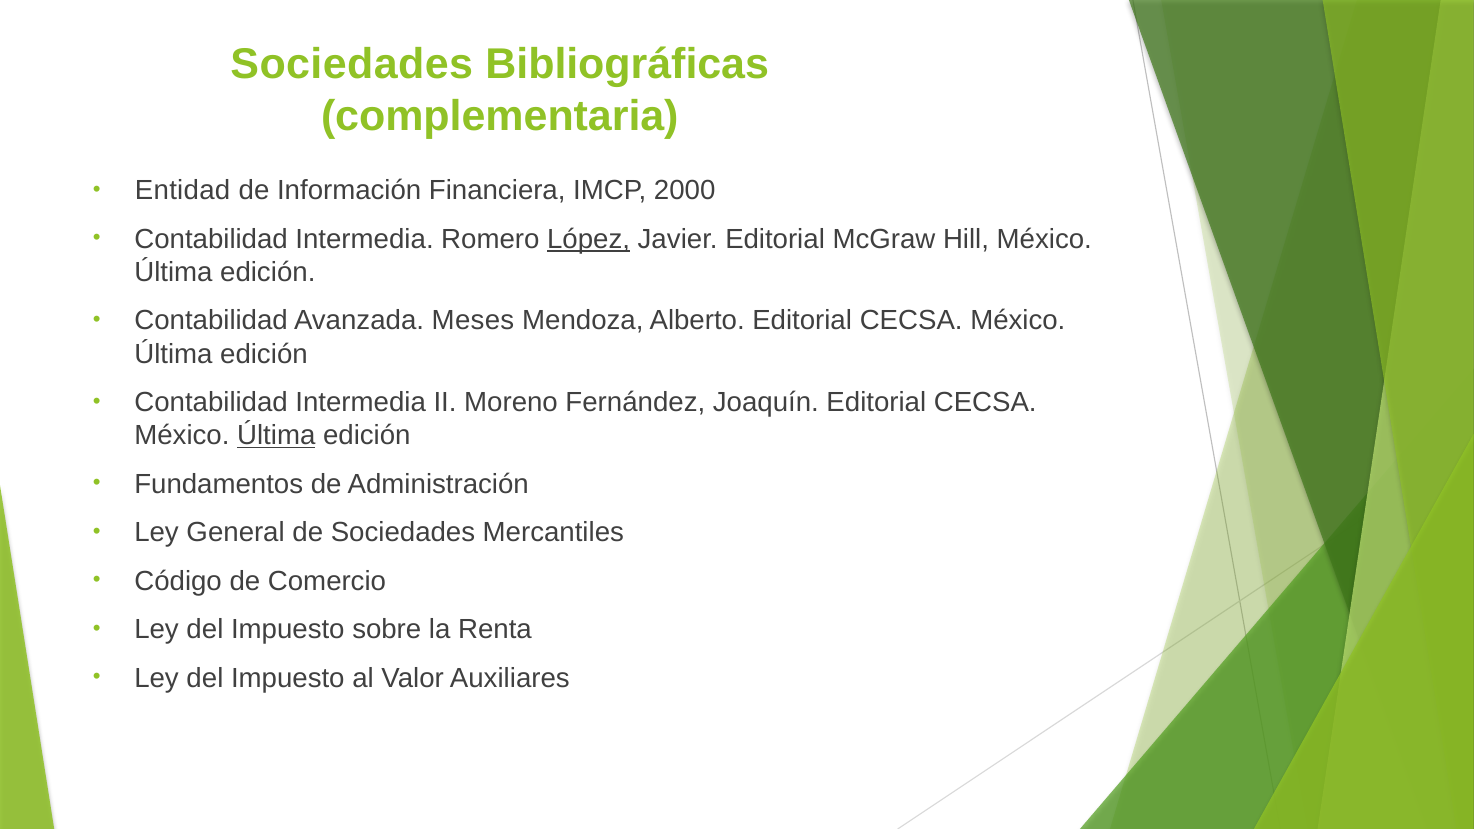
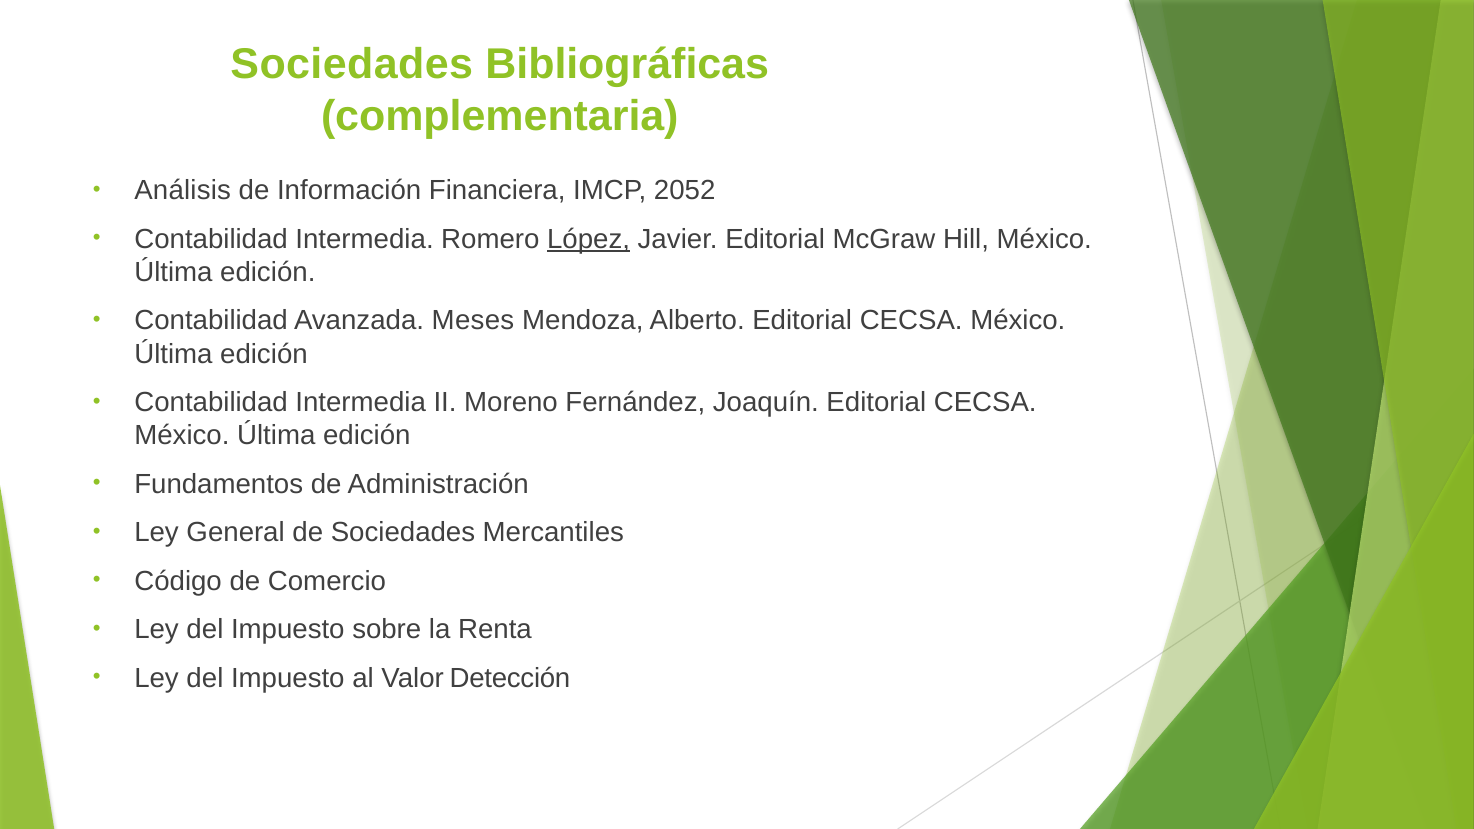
Entidad: Entidad -> Análisis
2000: 2000 -> 2052
Última at (276, 436) underline: present -> none
Auxiliares: Auxiliares -> Detección
